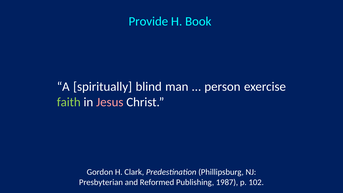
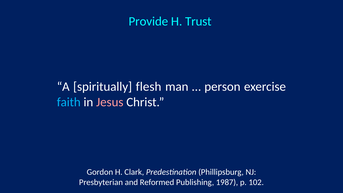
Book: Book -> Trust
blind: blind -> flesh
faith colour: light green -> light blue
